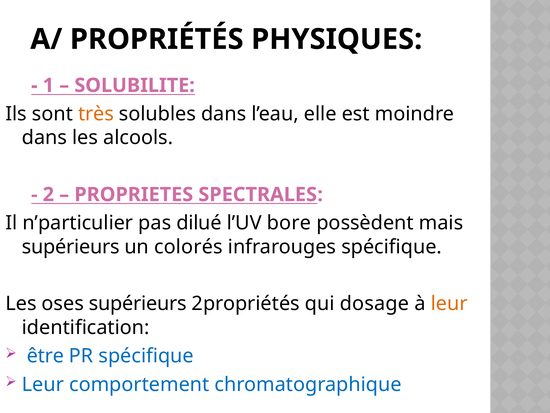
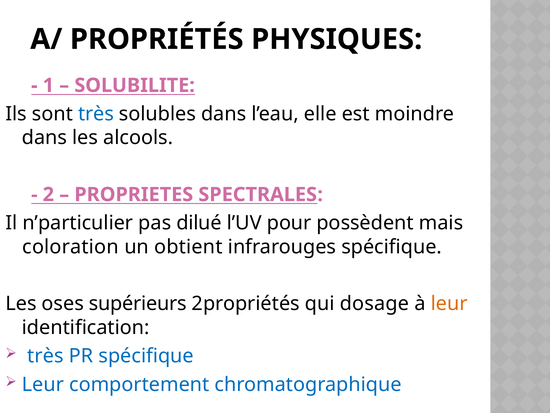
très at (96, 114) colour: orange -> blue
bore: bore -> pour
supérieurs at (71, 247): supérieurs -> coloration
colorés: colorés -> obtient
être at (46, 356): être -> très
